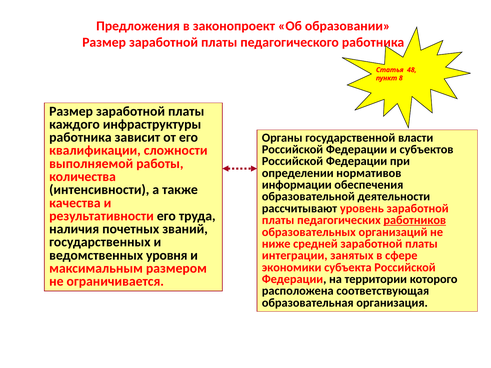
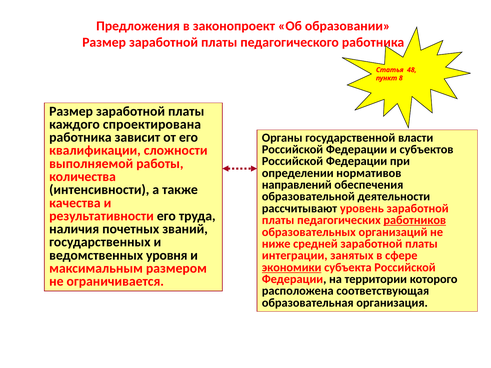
инфраструктуры: инфраструктуры -> спроектирована
информации: информации -> направлений
экономики underline: none -> present
